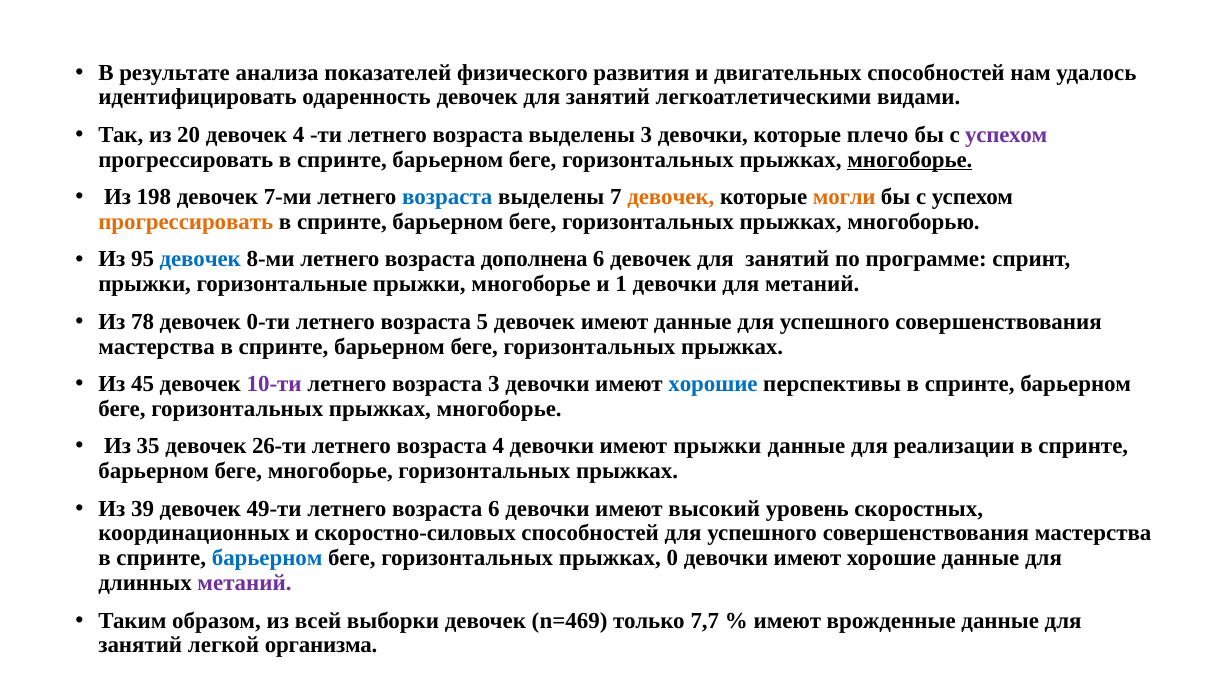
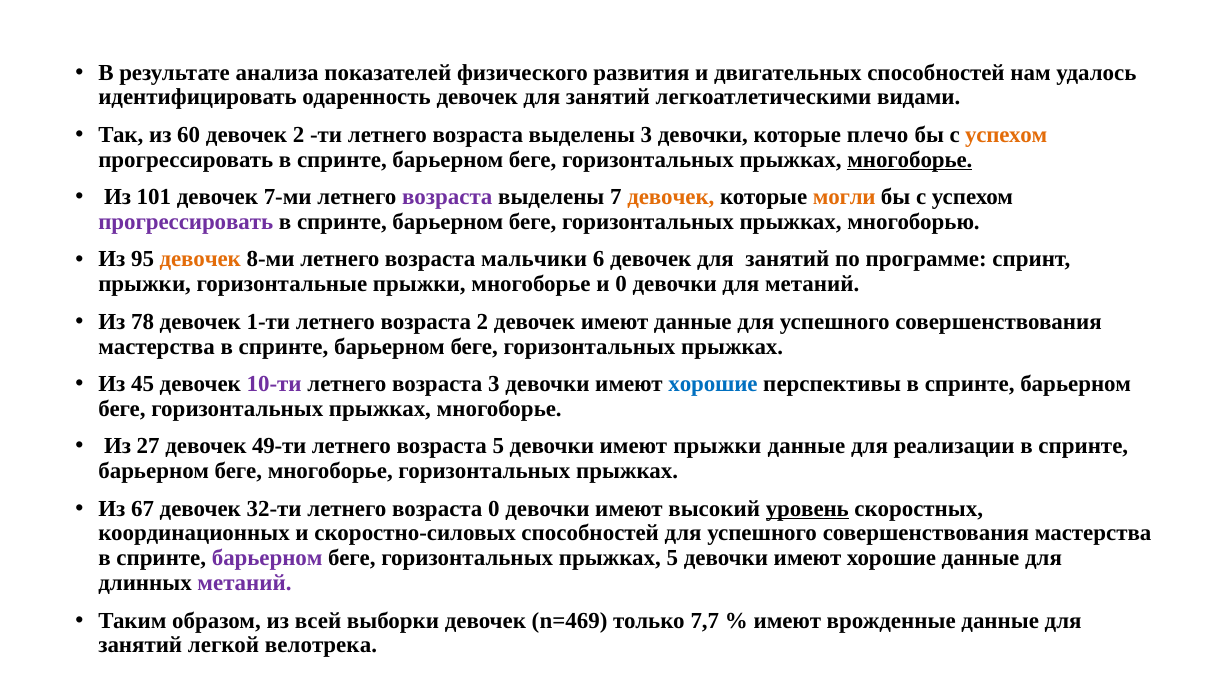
20: 20 -> 60
девочек 4: 4 -> 2
успехом at (1006, 135) colour: purple -> orange
198: 198 -> 101
возраста at (447, 197) colour: blue -> purple
прогрессировать at (186, 222) colour: orange -> purple
девочек at (200, 260) colour: blue -> orange
дополнена: дополнена -> мальчики
и 1: 1 -> 0
0-ти: 0-ти -> 1-ти
возраста 5: 5 -> 2
35: 35 -> 27
26-ти: 26-ти -> 49-ти
возраста 4: 4 -> 5
39: 39 -> 67
49-ти: 49-ти -> 32-ти
возраста 6: 6 -> 0
уровень underline: none -> present
барьерном at (267, 559) colour: blue -> purple
прыжках 0: 0 -> 5
организма: организма -> велотрека
